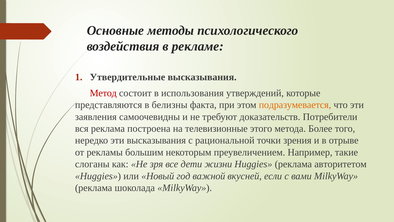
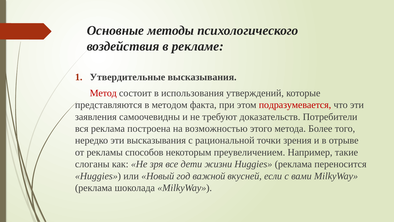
белизны: белизны -> методом
подразумевается colour: orange -> red
телевизионные: телевизионные -> возможностью
большим: большим -> способов
авторитетом: авторитетом -> переносится
